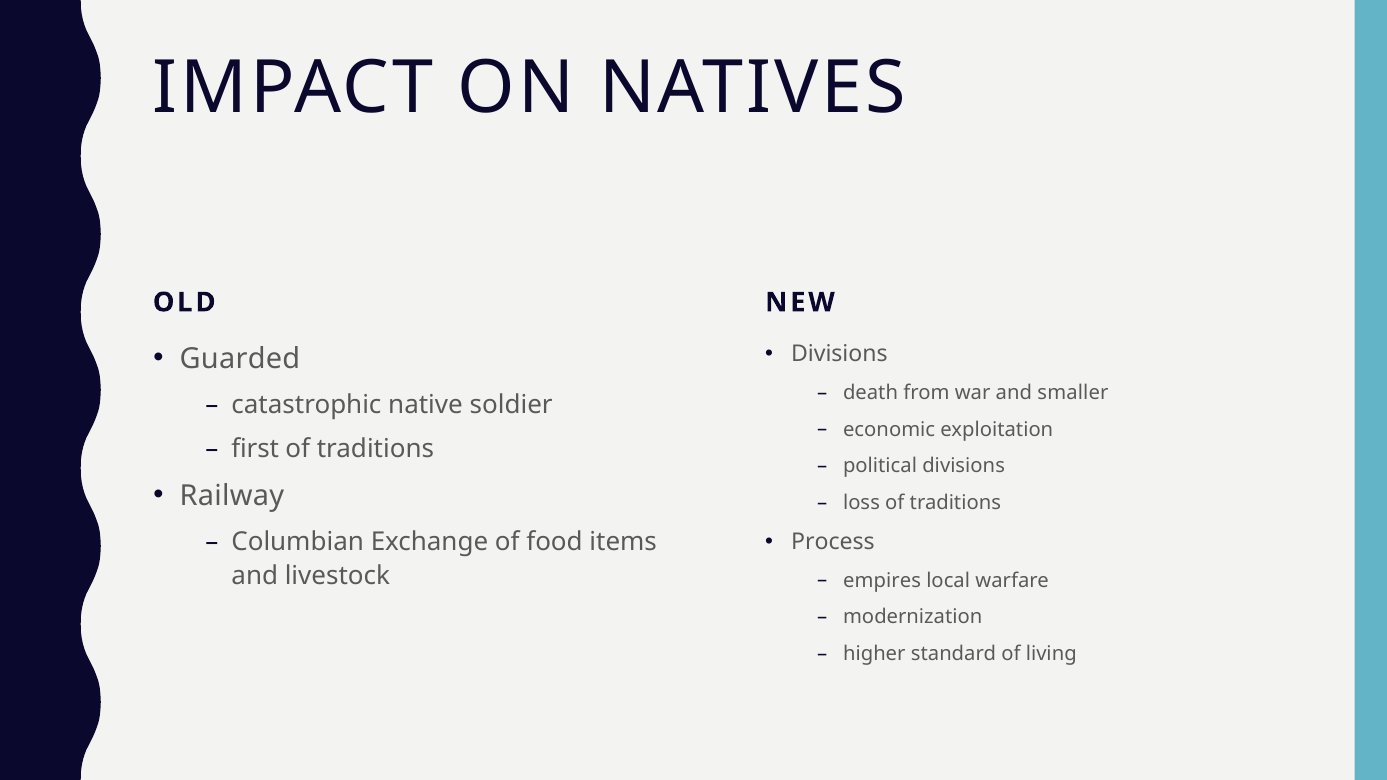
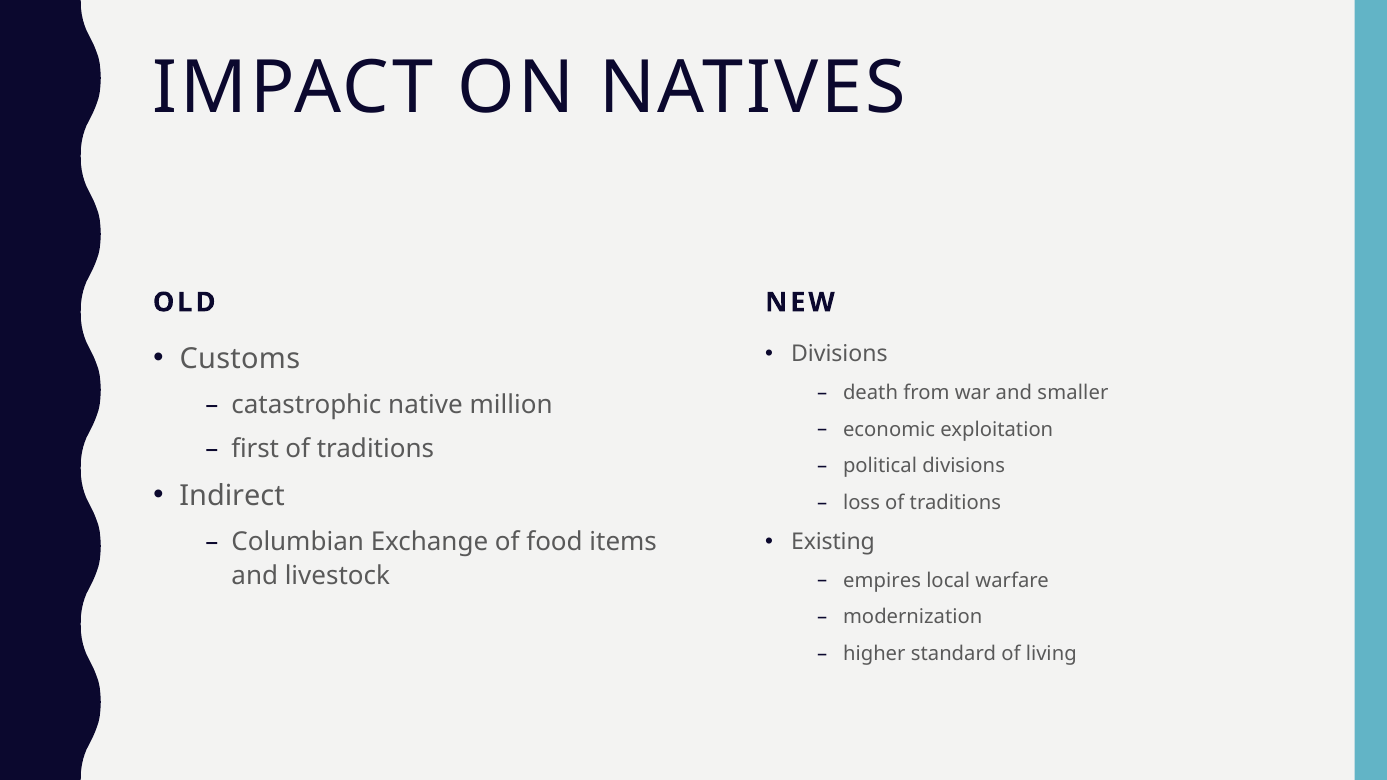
Guarded: Guarded -> Customs
soldier: soldier -> million
Railway: Railway -> Indirect
Process: Process -> Existing
